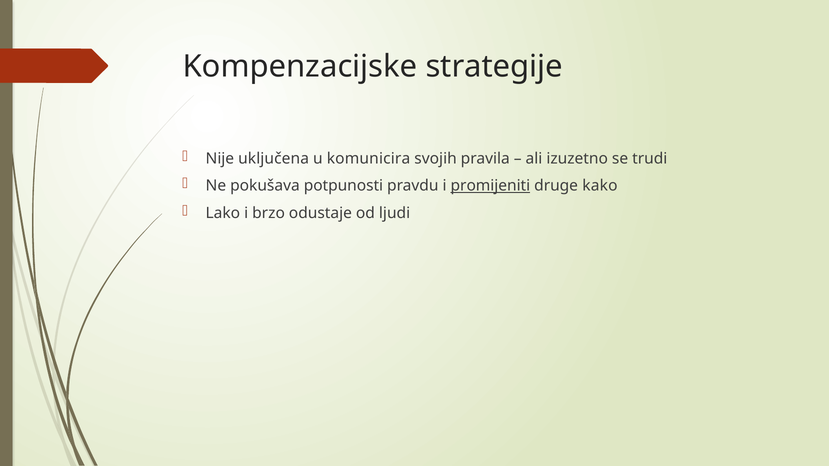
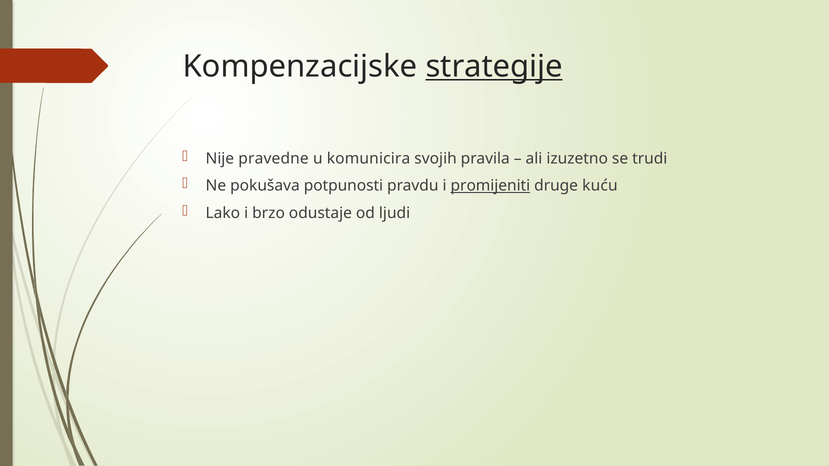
strategije underline: none -> present
uključena: uključena -> pravedne
kako: kako -> kuću
